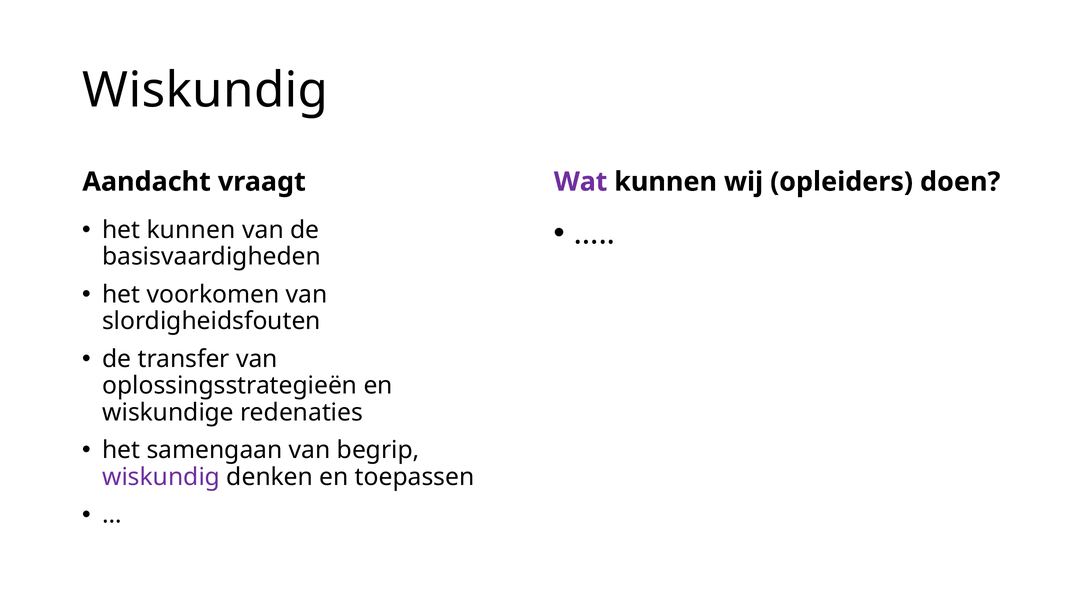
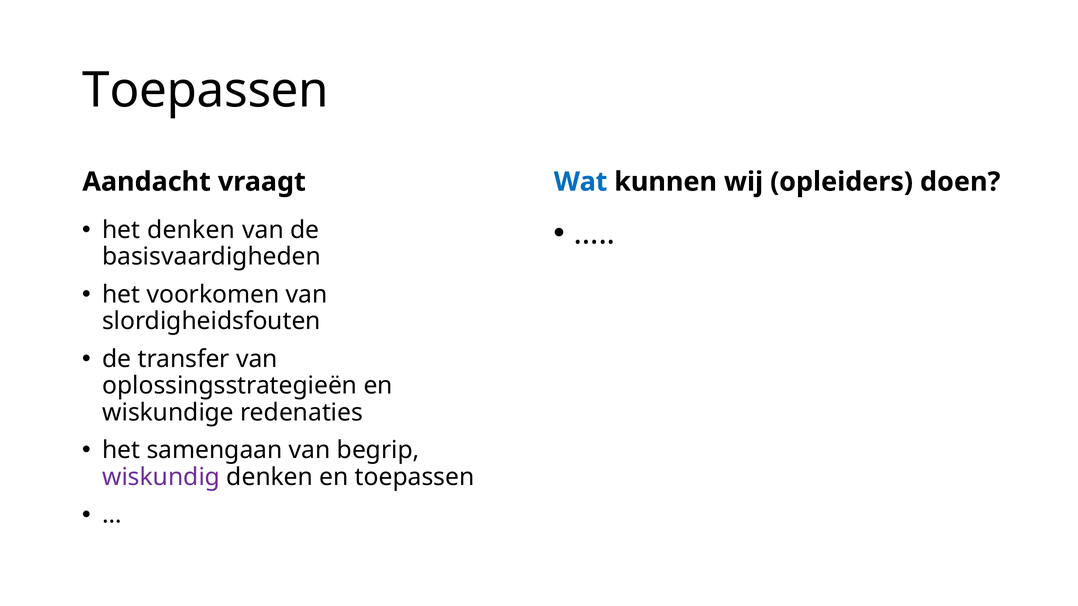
Wiskundig at (205, 91): Wiskundig -> Toepassen
Wat colour: purple -> blue
het kunnen: kunnen -> denken
